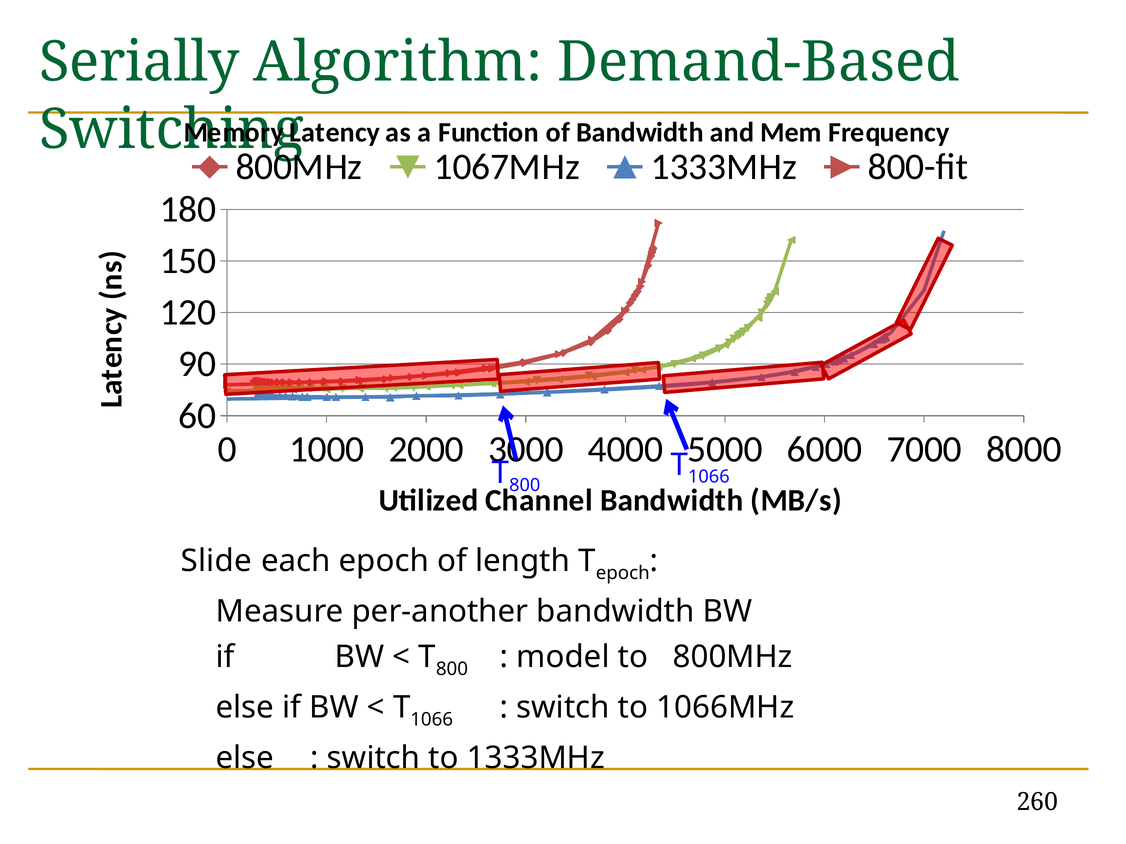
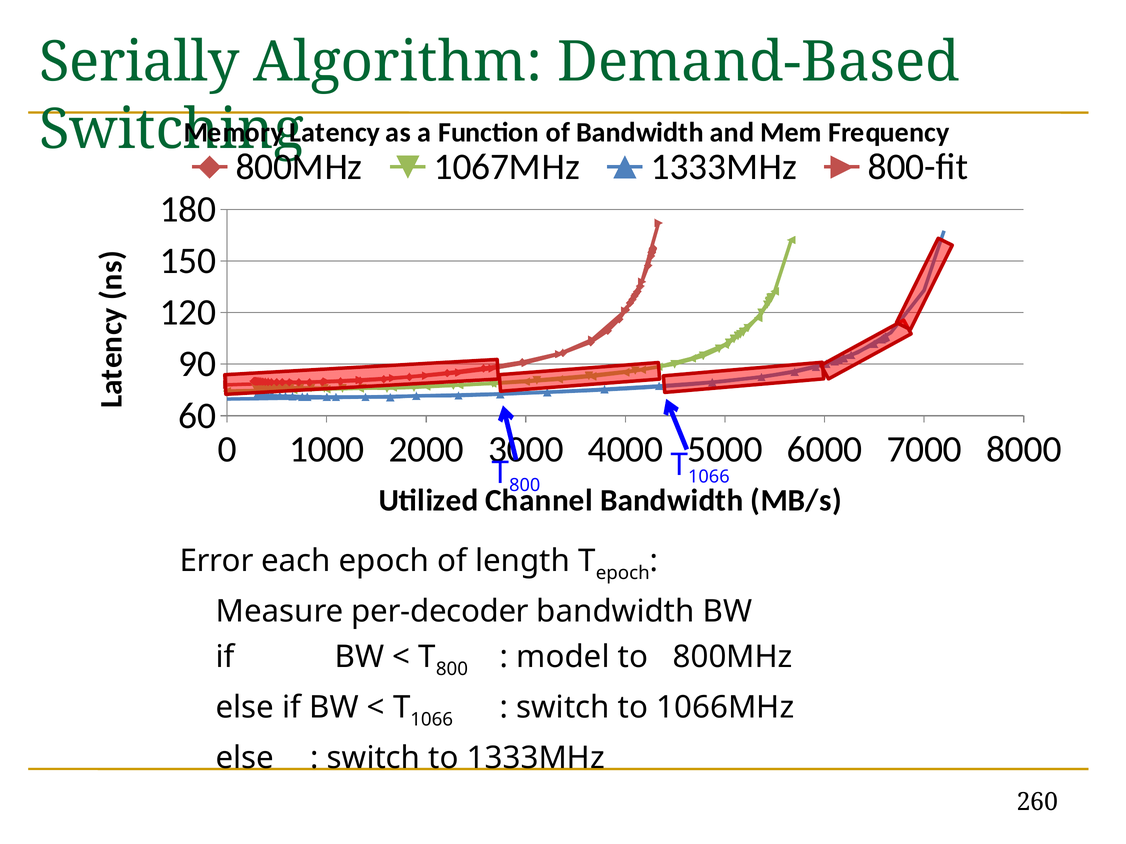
Slide: Slide -> Error
per-another: per-another -> per-decoder
